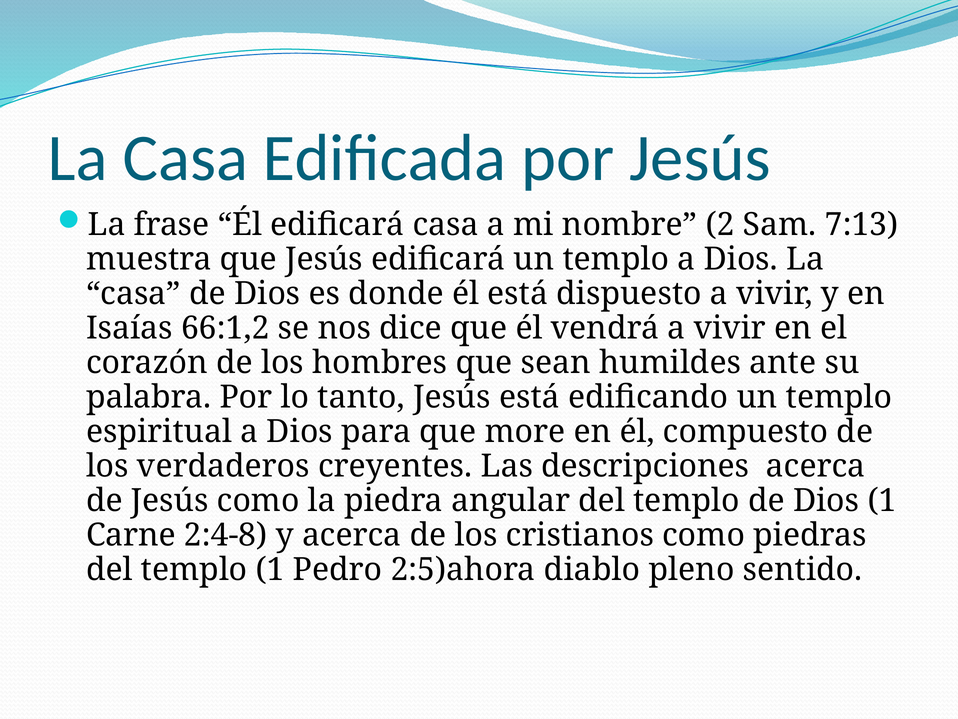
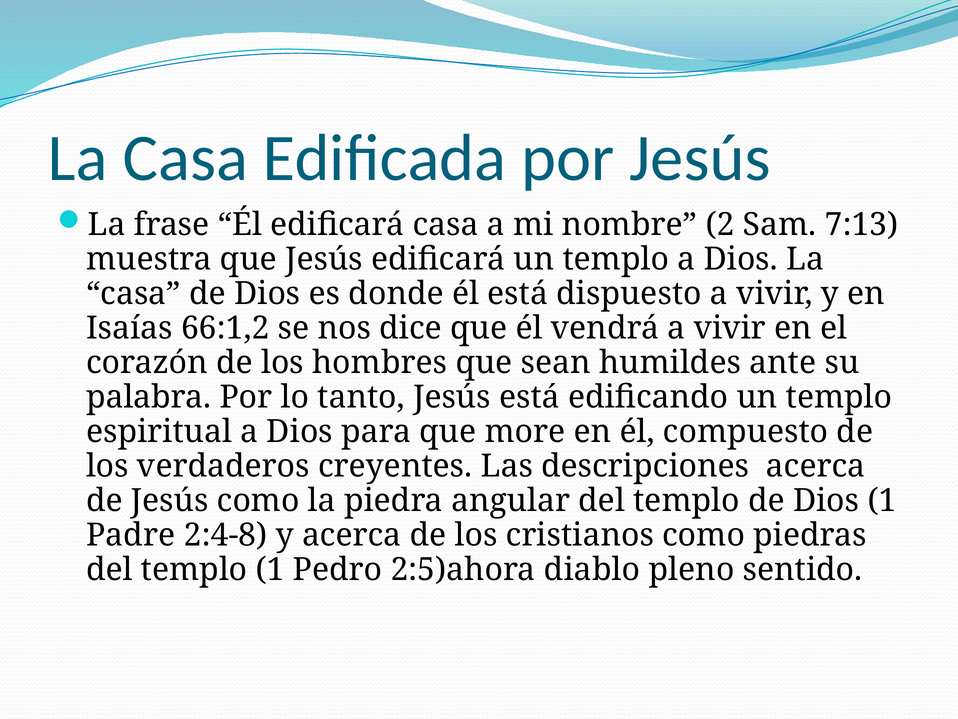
Carne: Carne -> Padre
